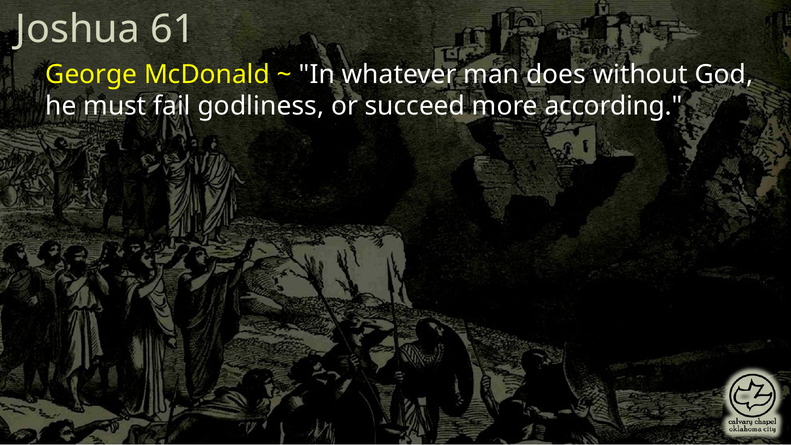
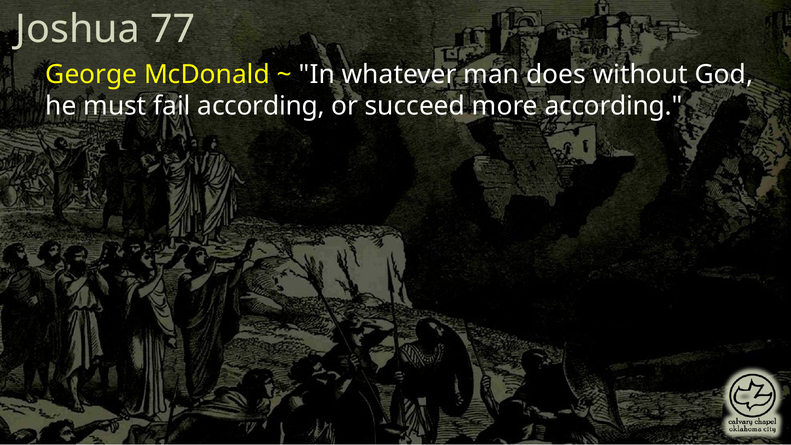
61: 61 -> 77
fail godliness: godliness -> according
